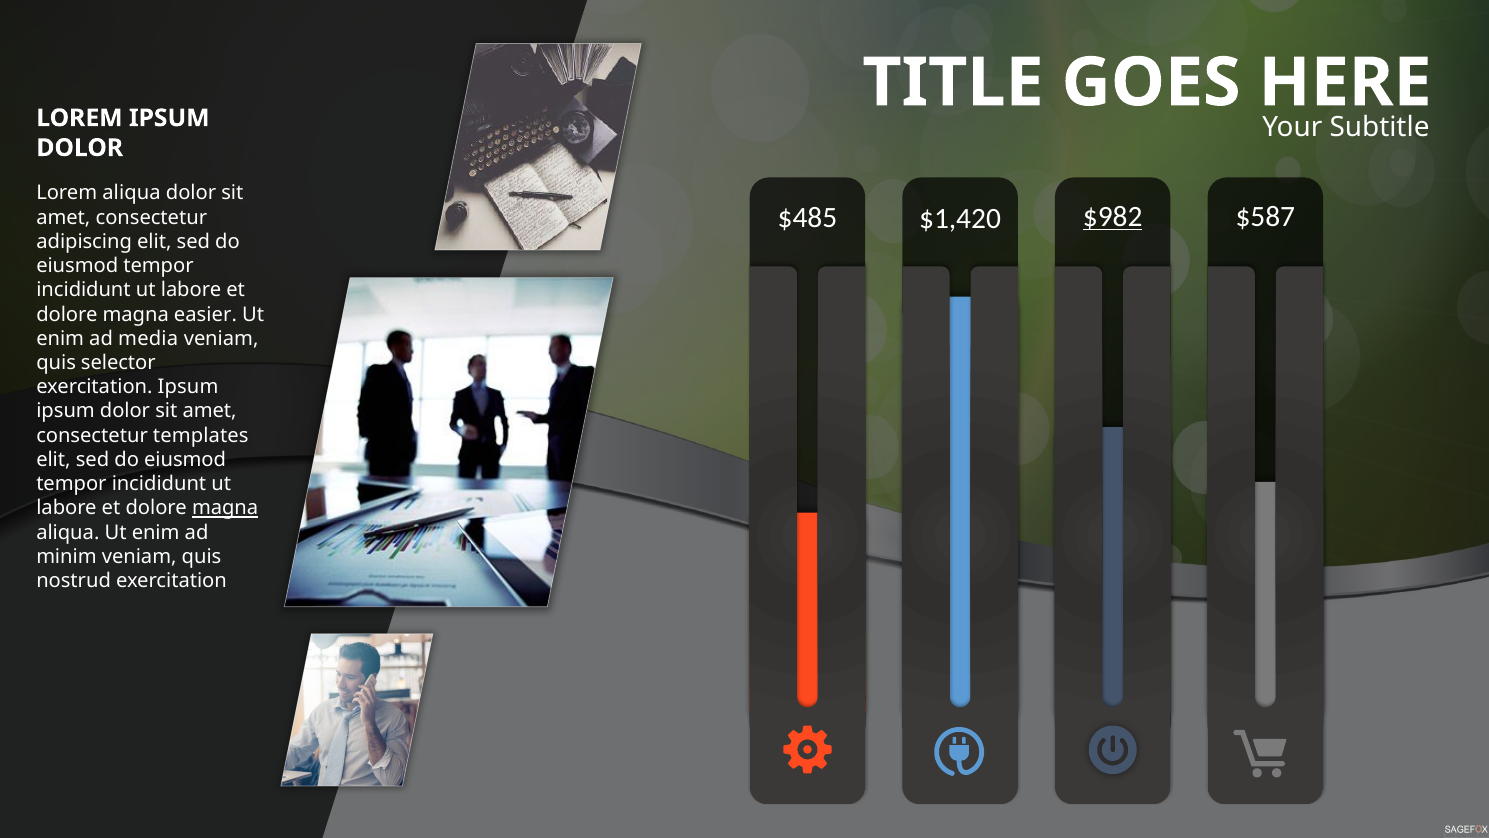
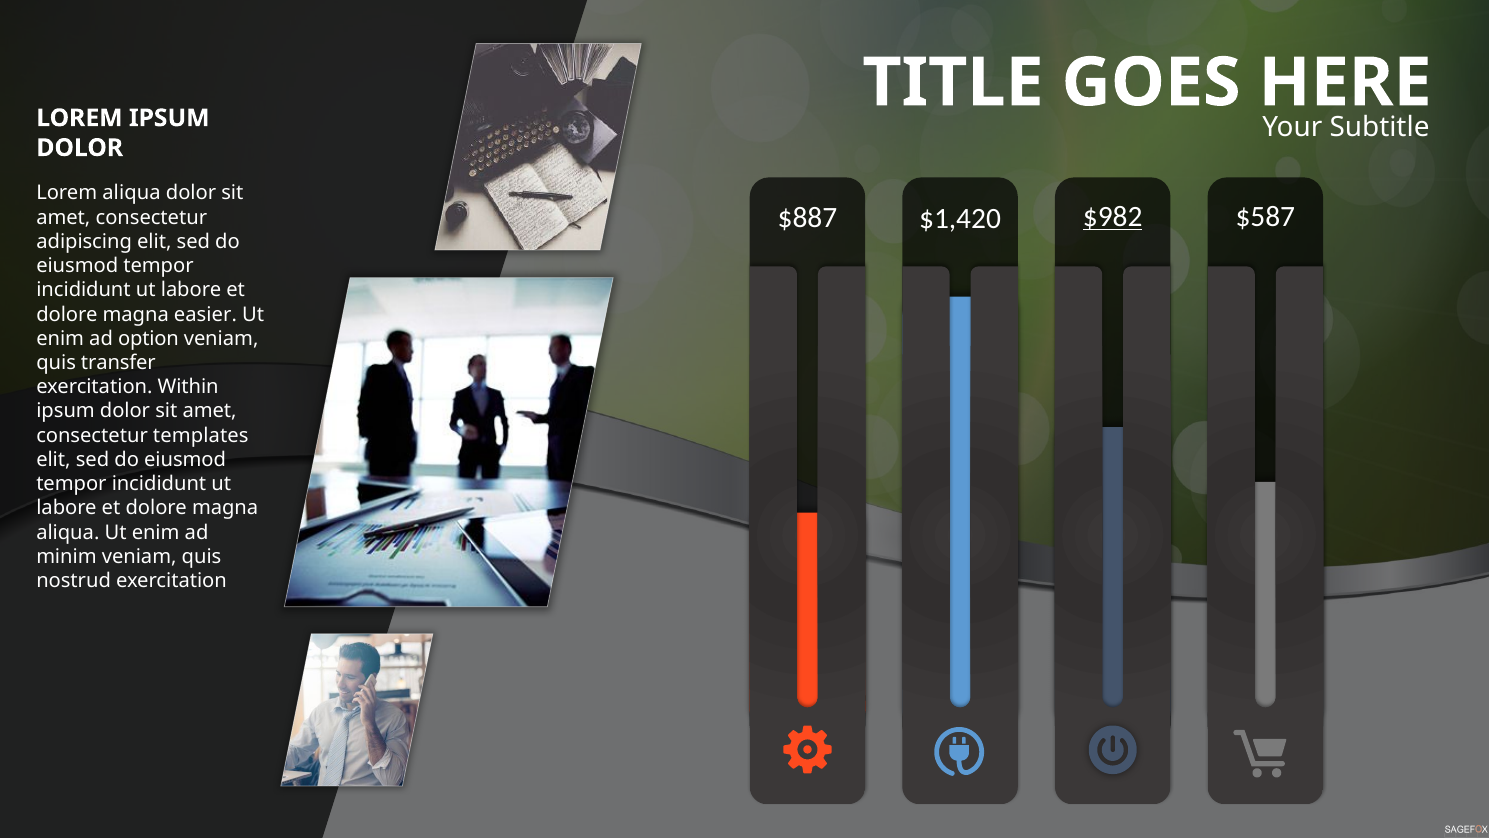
$485: $485 -> $887
media: media -> option
selector: selector -> transfer
exercitation Ipsum: Ipsum -> Within
magna at (225, 508) underline: present -> none
